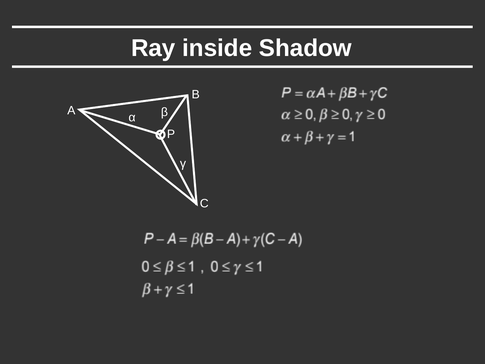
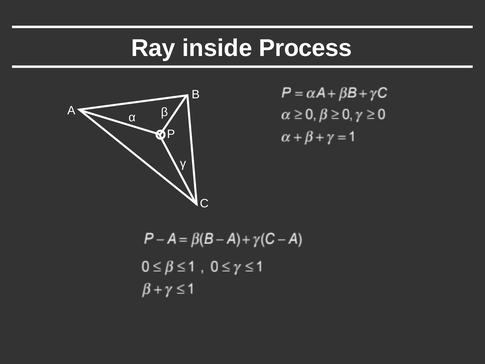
Shadow: Shadow -> Process
